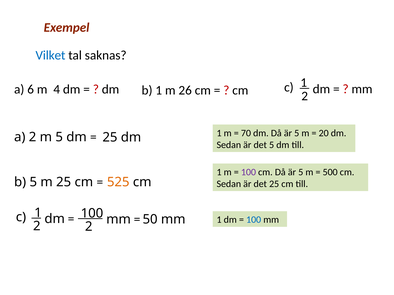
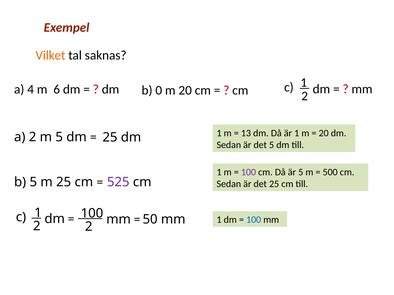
Vilket colour: blue -> orange
6: 6 -> 4
4: 4 -> 6
b 1: 1 -> 0
m 26: 26 -> 20
70: 70 -> 13
dm Då är 5: 5 -> 1
525 colour: orange -> purple
